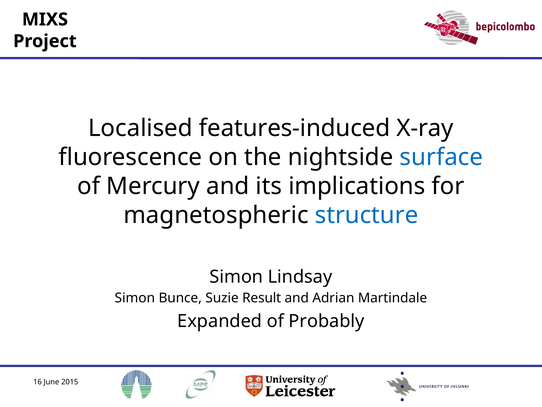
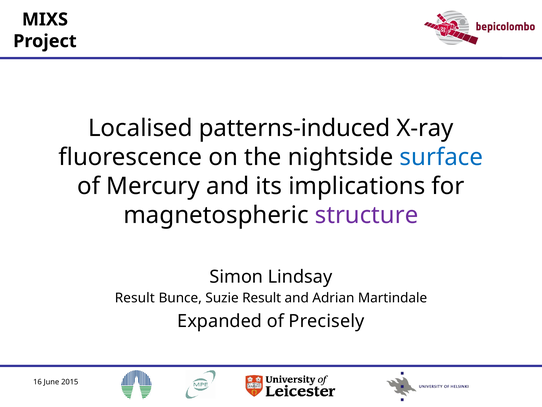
features-induced: features-induced -> patterns-induced
structure colour: blue -> purple
Simon at (135, 298): Simon -> Result
Probably: Probably -> Precisely
